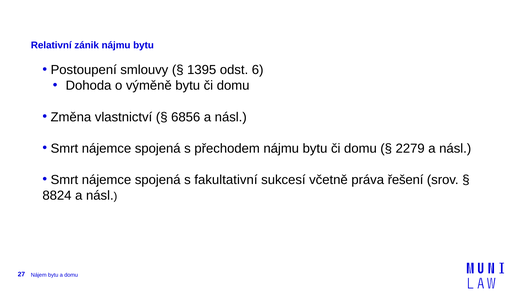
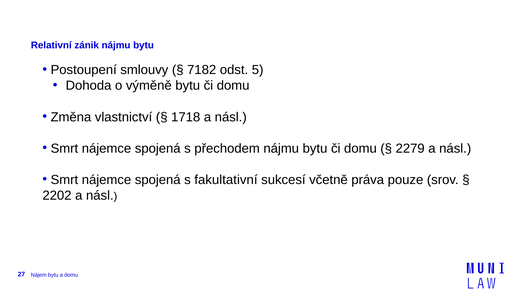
1395: 1395 -> 7182
6: 6 -> 5
6856: 6856 -> 1718
řešení: řešení -> pouze
8824: 8824 -> 2202
